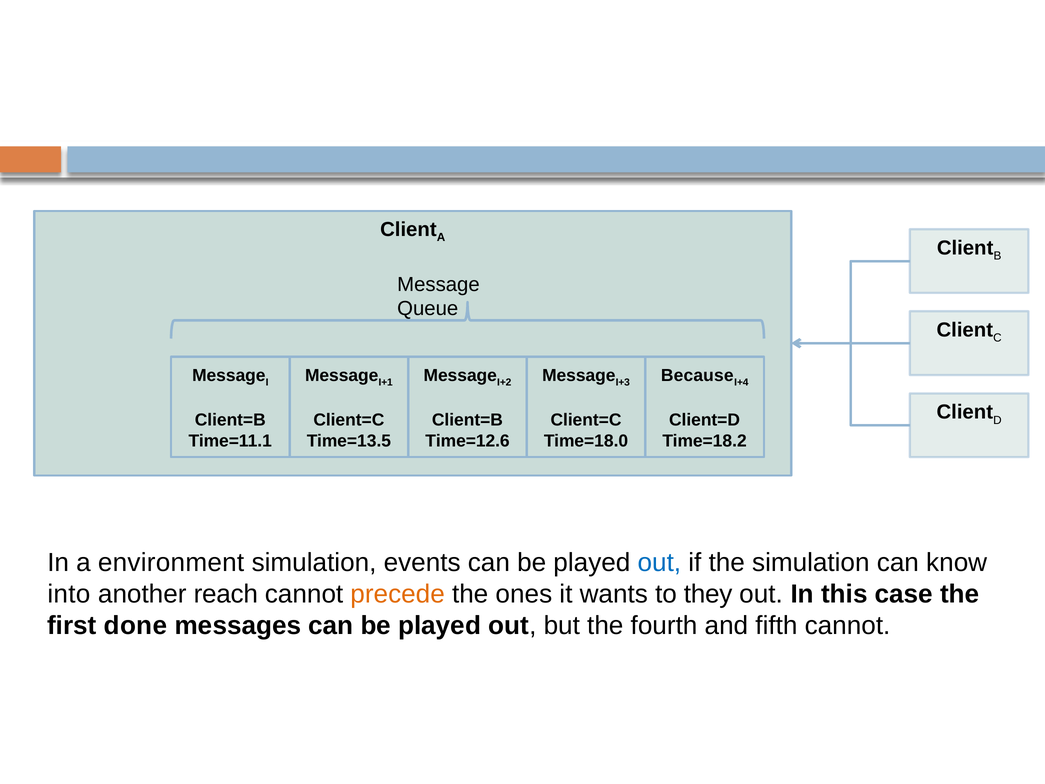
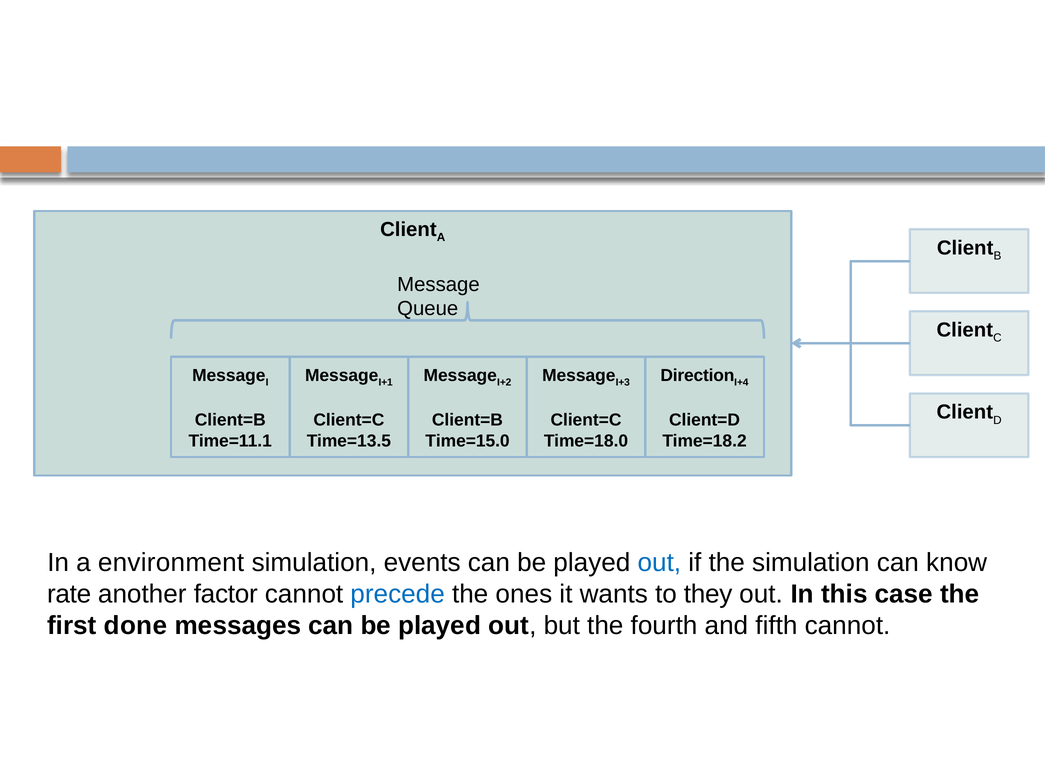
Because: Because -> Direction
Time=12.6: Time=12.6 -> Time=15.0
into: into -> rate
reach: reach -> factor
precede colour: orange -> blue
